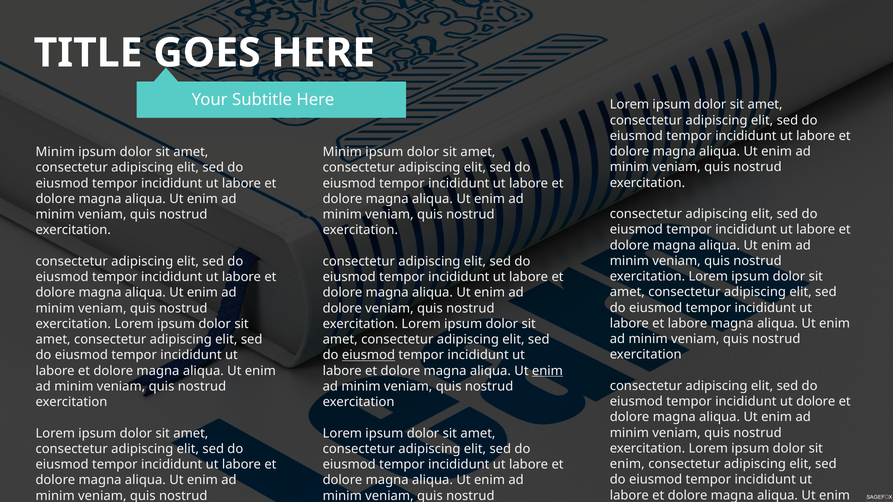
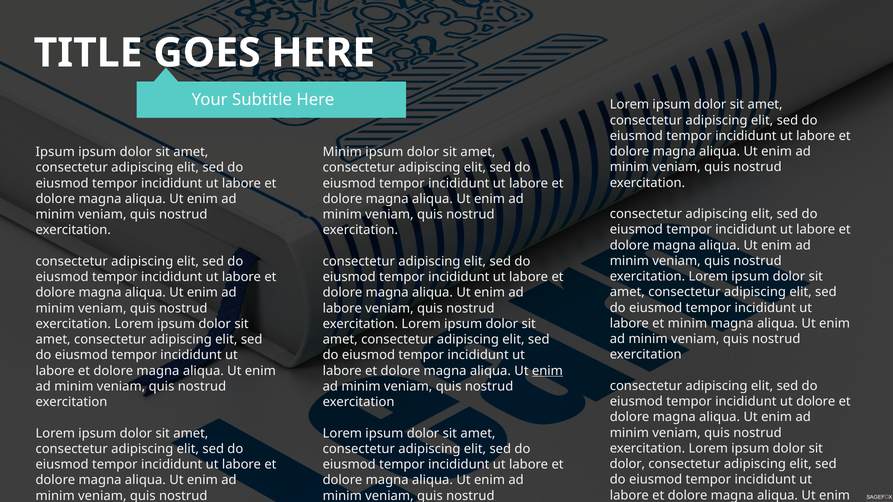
Minim at (55, 152): Minim -> Ipsum
dolore at (342, 308): dolore -> labore
et labore: labore -> minim
eiusmod at (368, 355) underline: present -> none
enim at (627, 464): enim -> dolor
